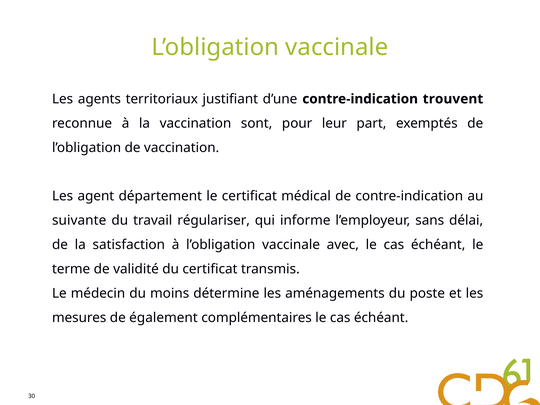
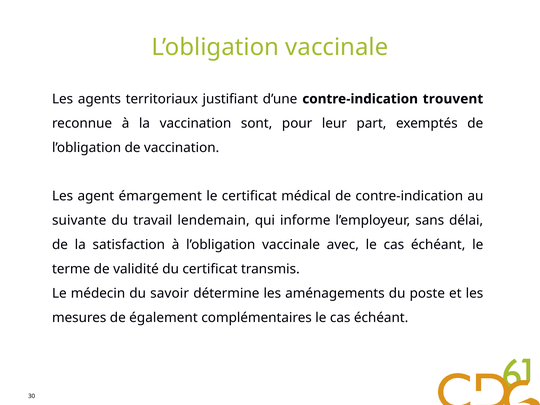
département: département -> émargement
régulariser: régulariser -> lendemain
moins: moins -> savoir
